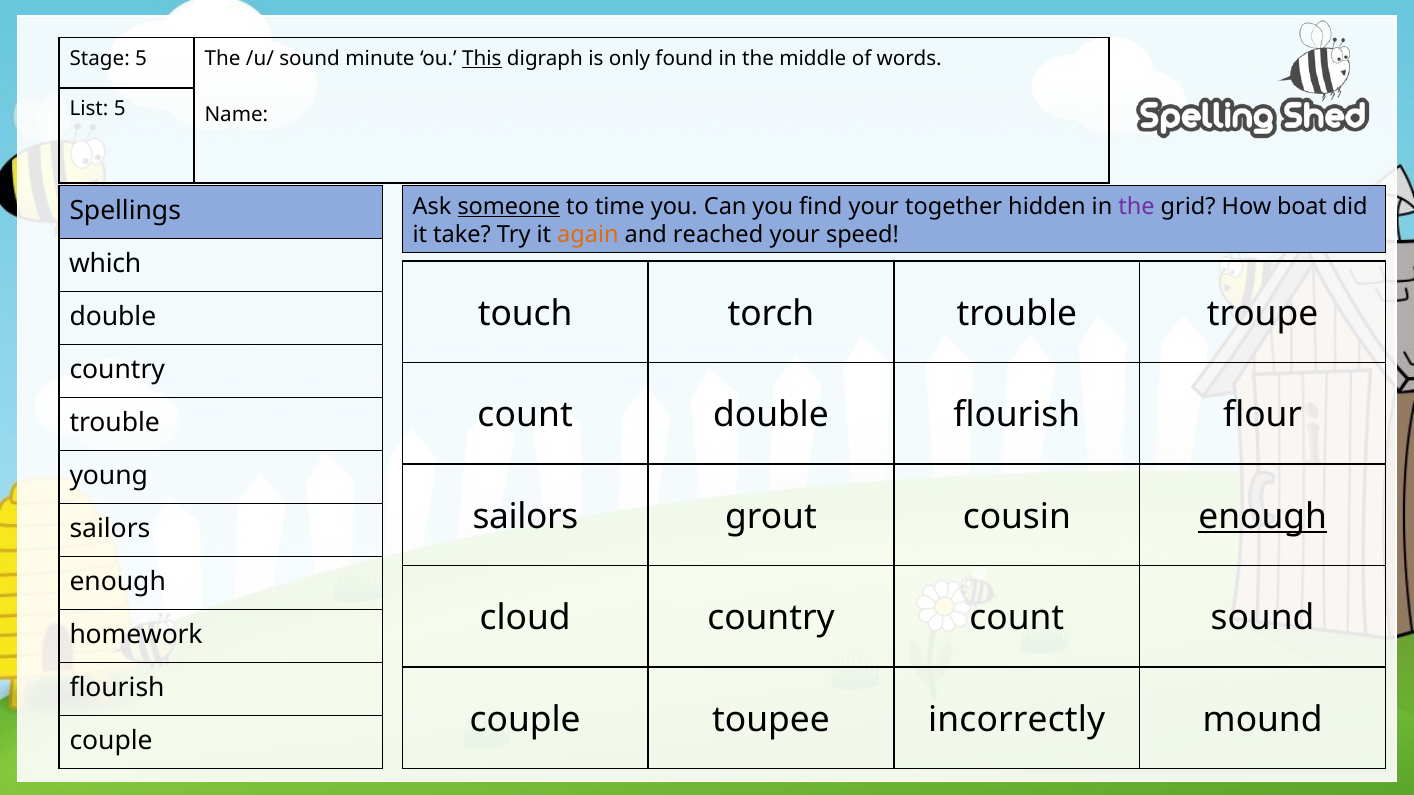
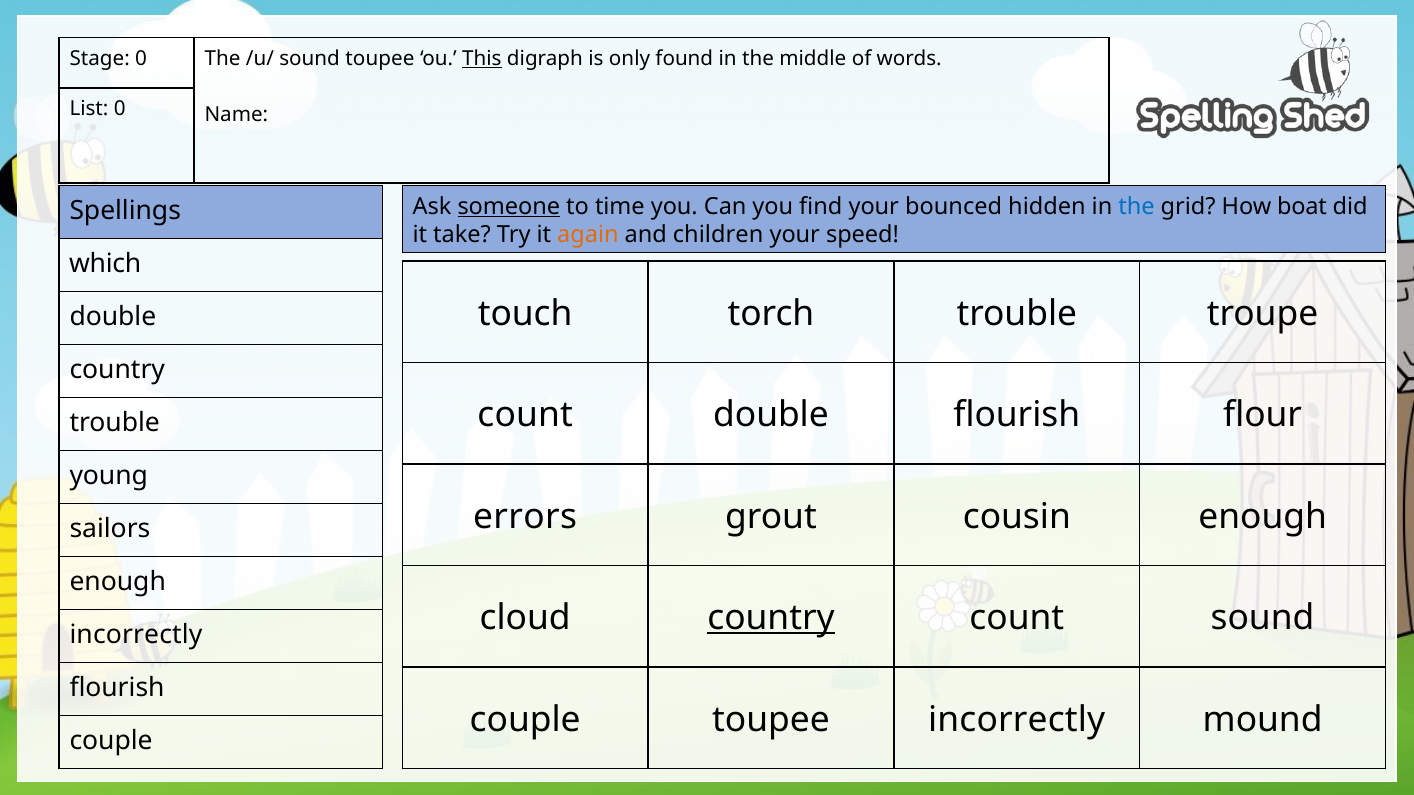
Stage 5: 5 -> 0
sound minute: minute -> toupee
List 5: 5 -> 0
together: together -> bounced
the at (1136, 207) colour: purple -> blue
reached: reached -> children
sailors at (525, 517): sailors -> errors
enough at (1263, 517) underline: present -> none
country at (771, 618) underline: none -> present
homework at (136, 635): homework -> incorrectly
